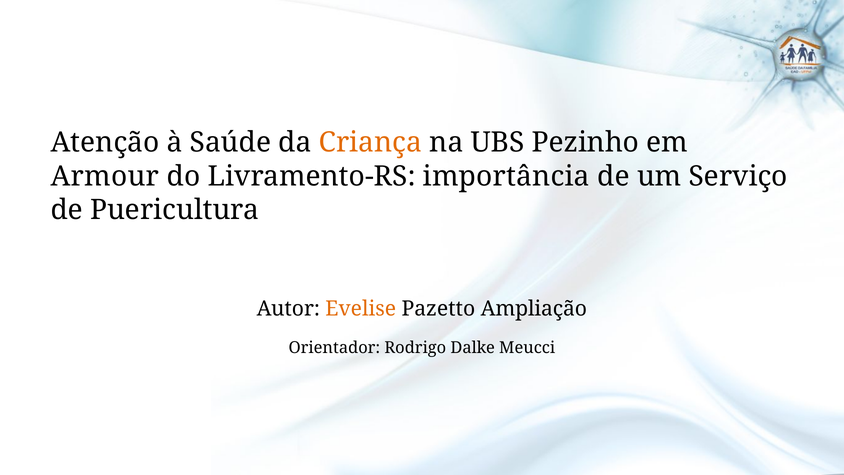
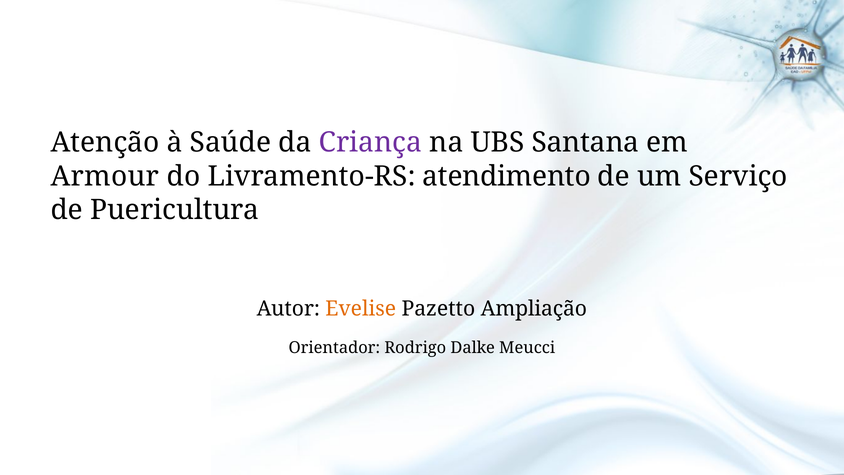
Criança colour: orange -> purple
Pezinho: Pezinho -> Santana
importância: importância -> atendimento
